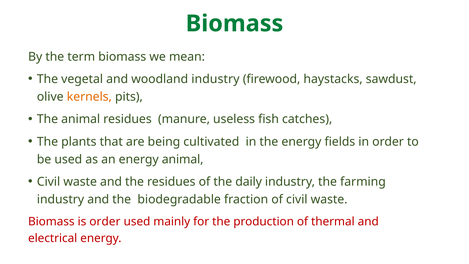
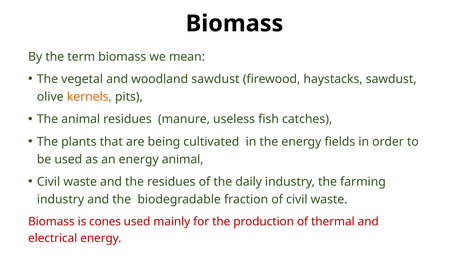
Biomass at (234, 24) colour: green -> black
woodland industry: industry -> sawdust
is order: order -> cones
